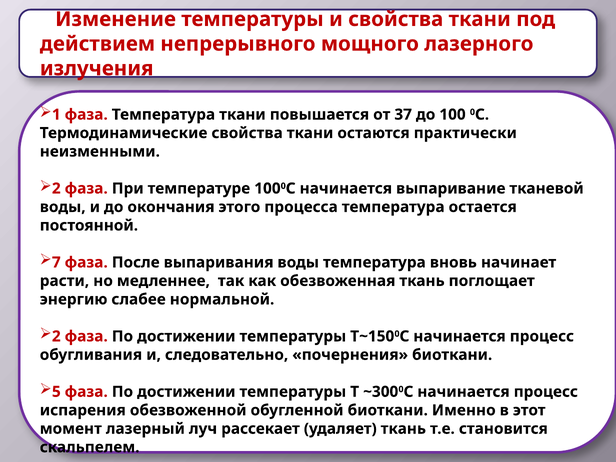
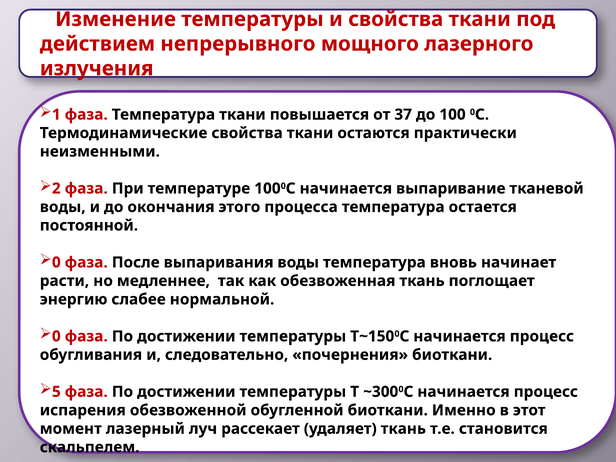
7 at (56, 262): 7 -> 0
2 at (56, 336): 2 -> 0
